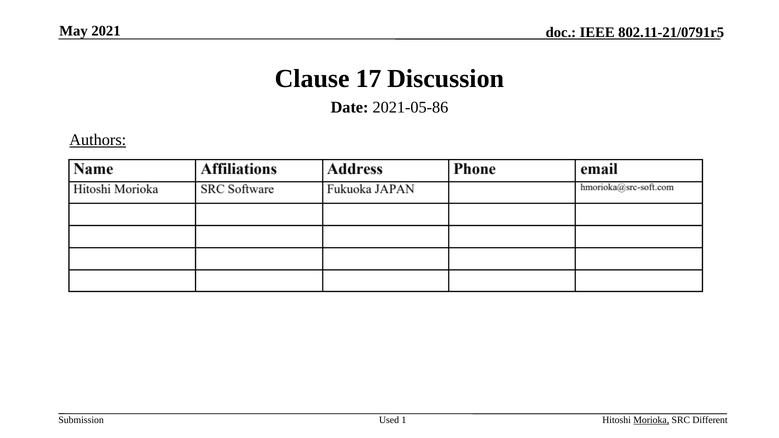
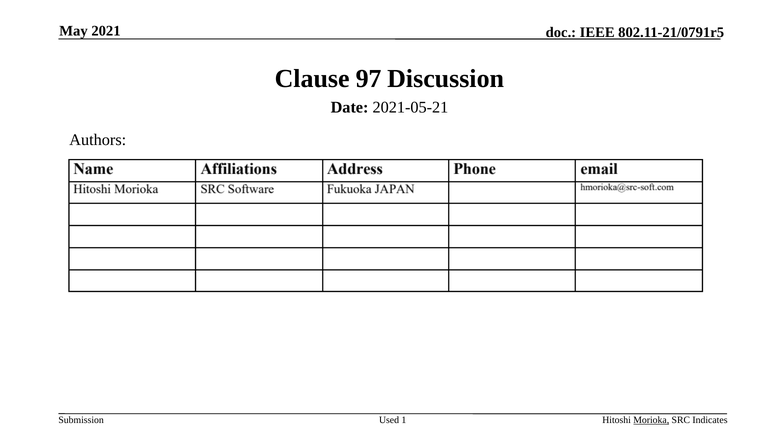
17: 17 -> 97
2021-05-86: 2021-05-86 -> 2021-05-21
Authors underline: present -> none
Different: Different -> Indicates
